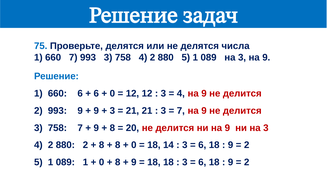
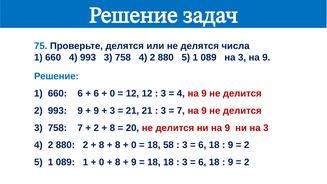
660 7: 7 -> 4
9 at (96, 128): 9 -> 2
14: 14 -> 58
